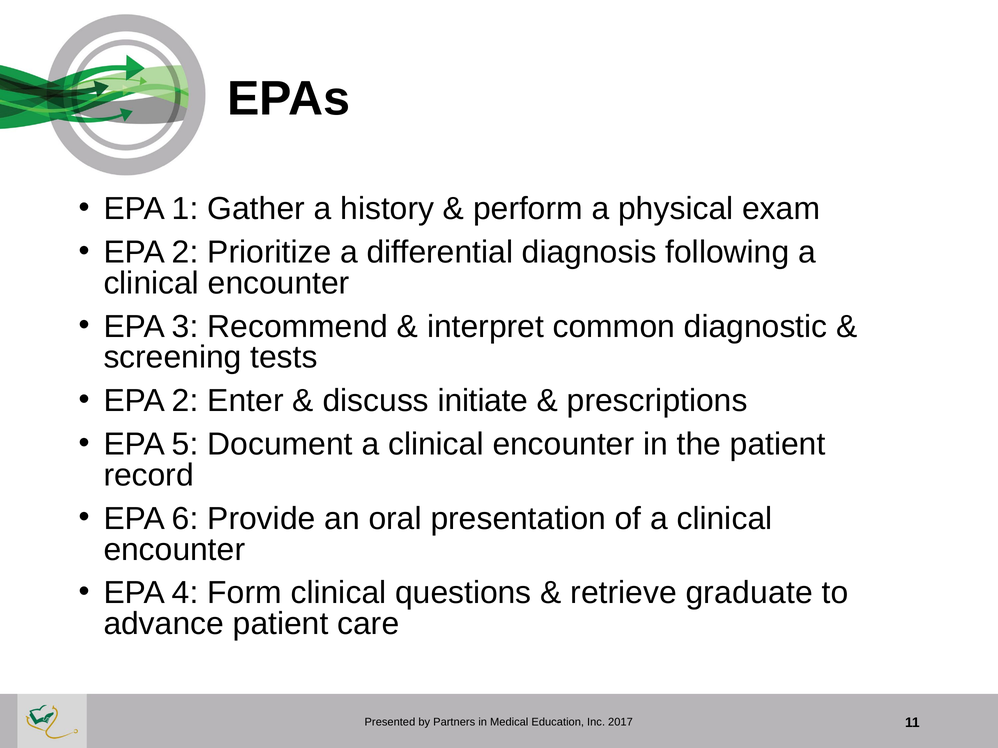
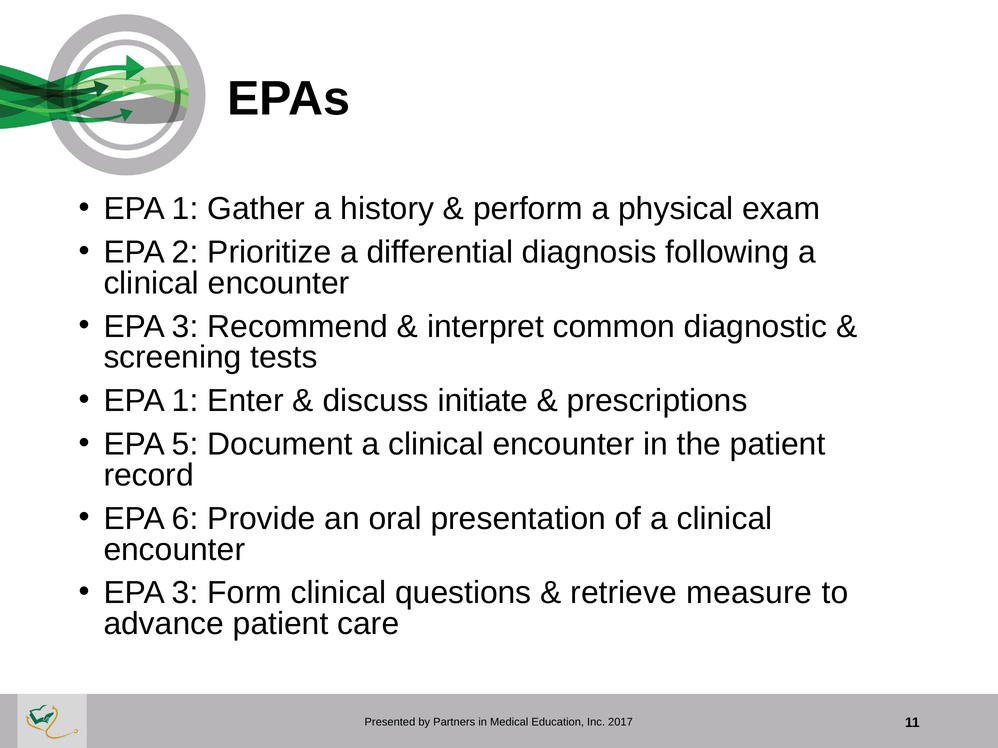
2 at (185, 401): 2 -> 1
4 at (185, 593): 4 -> 3
graduate: graduate -> measure
